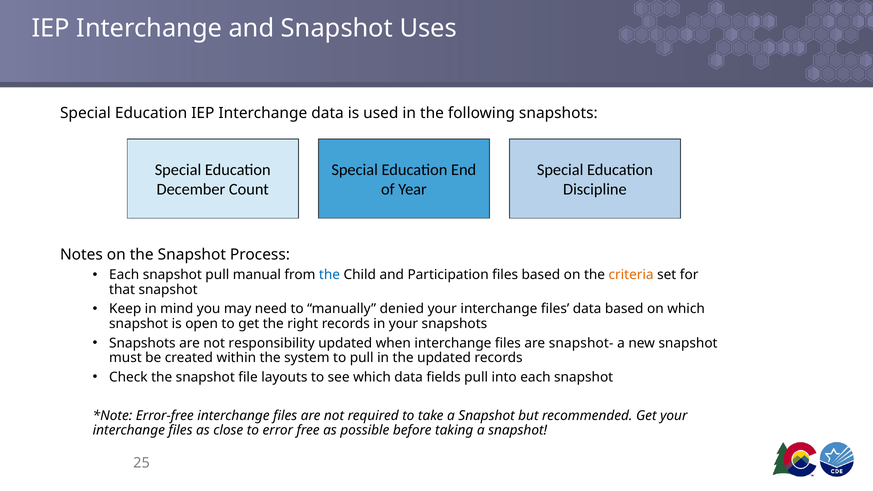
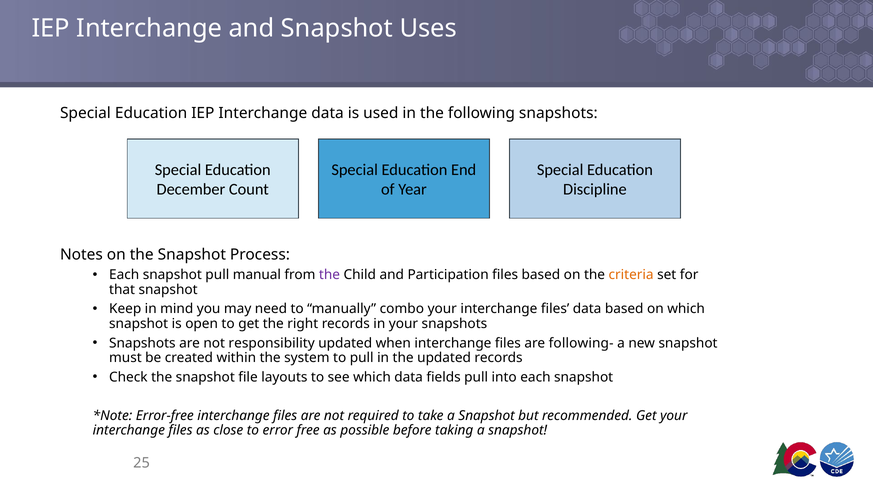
the at (329, 275) colour: blue -> purple
denied: denied -> combo
snapshot-: snapshot- -> following-
